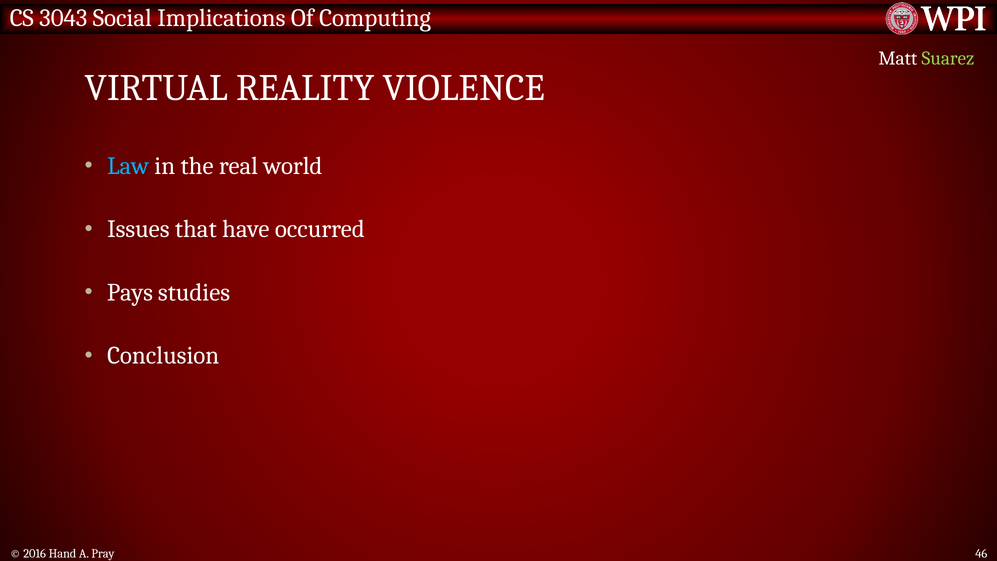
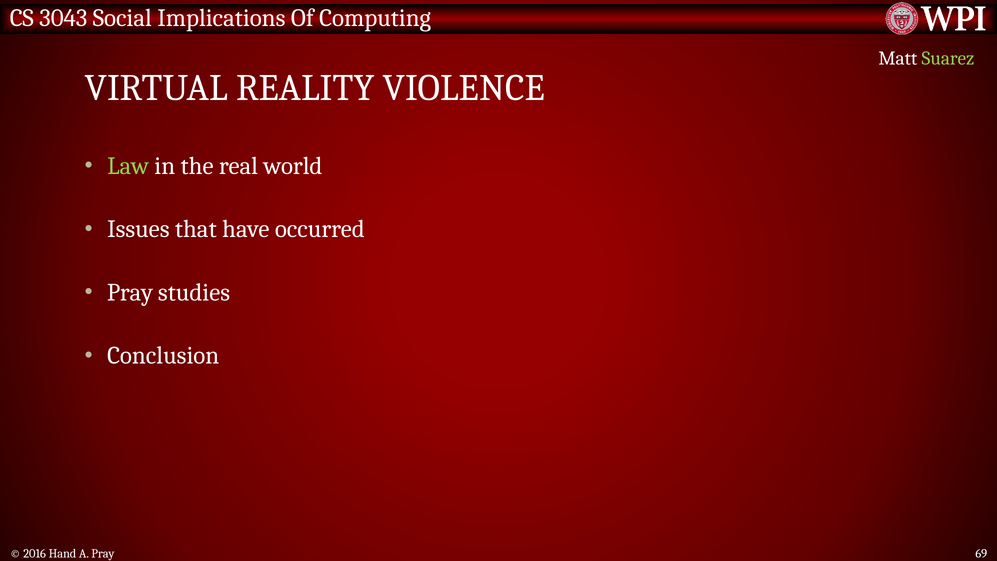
Law colour: light blue -> light green
Pays at (130, 292): Pays -> Pray
46: 46 -> 69
